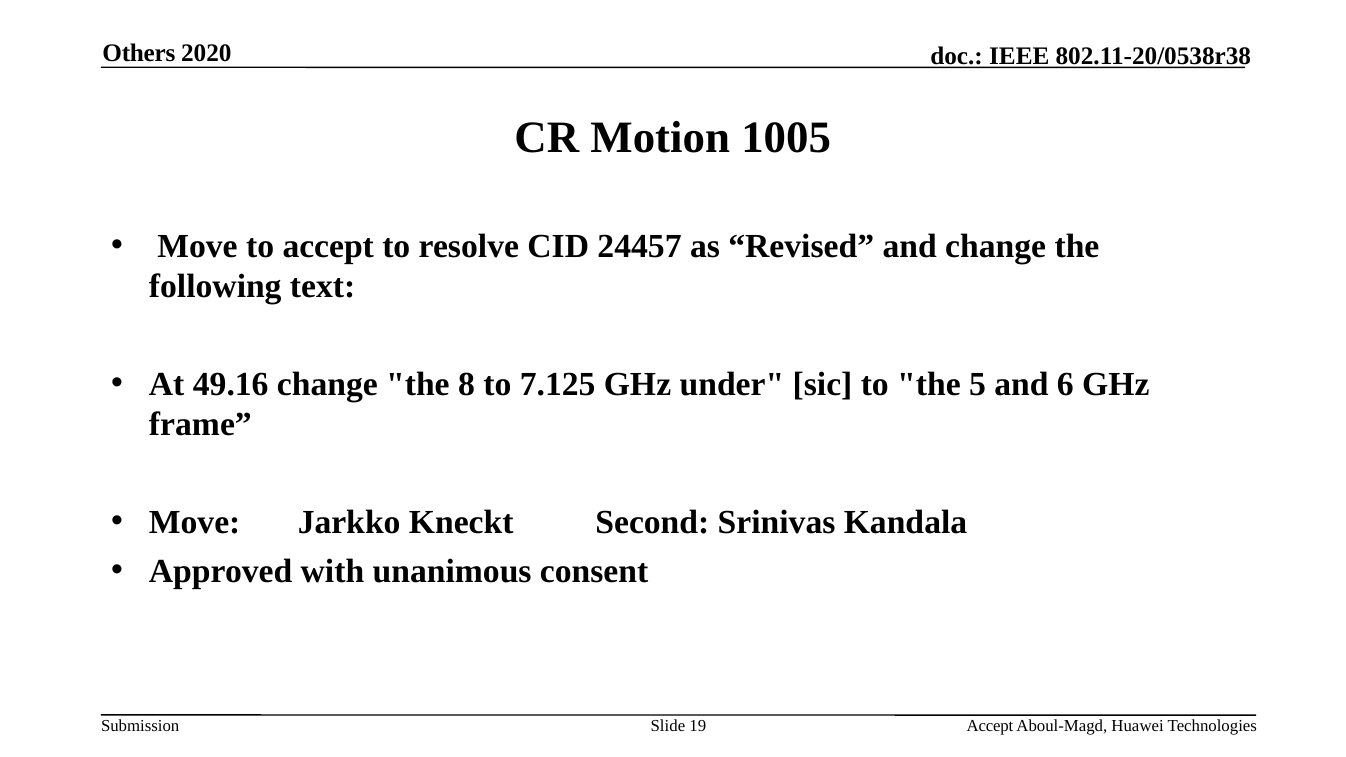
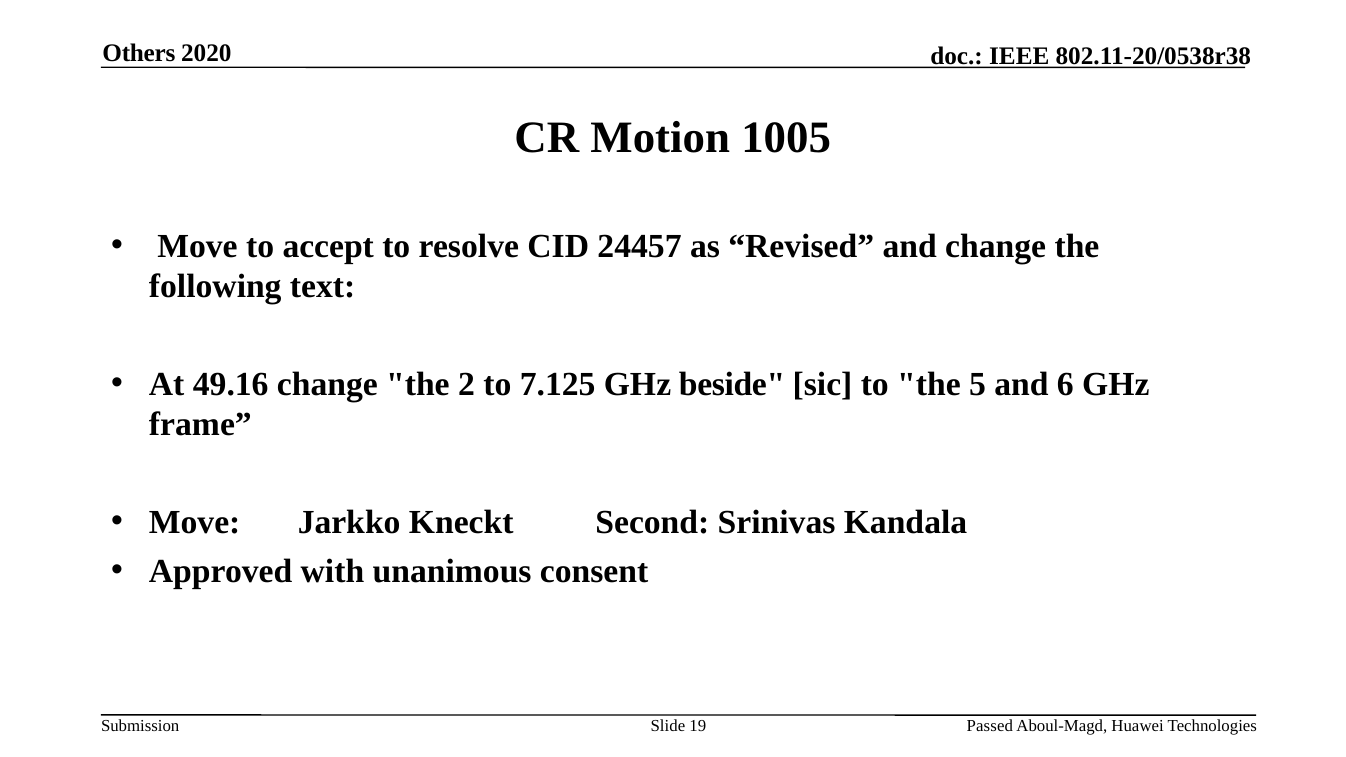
8: 8 -> 2
under: under -> beside
Accept at (990, 726): Accept -> Passed
